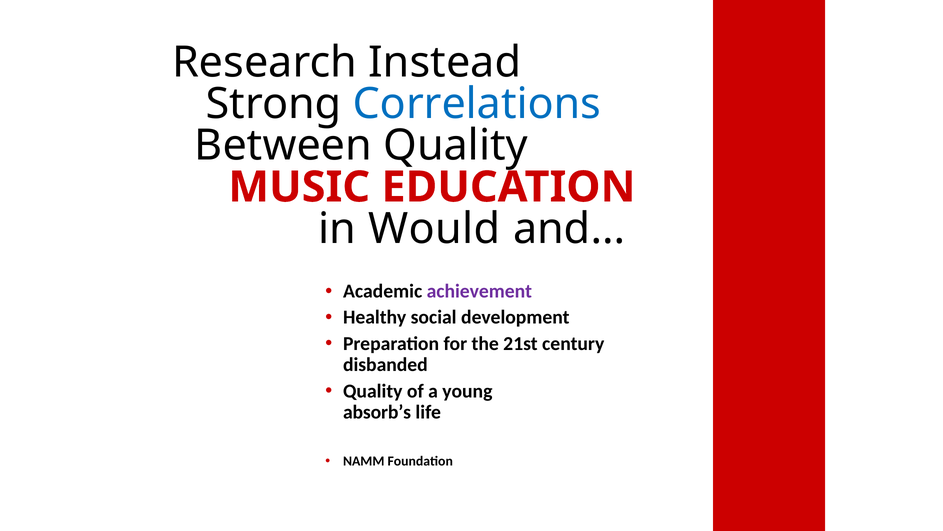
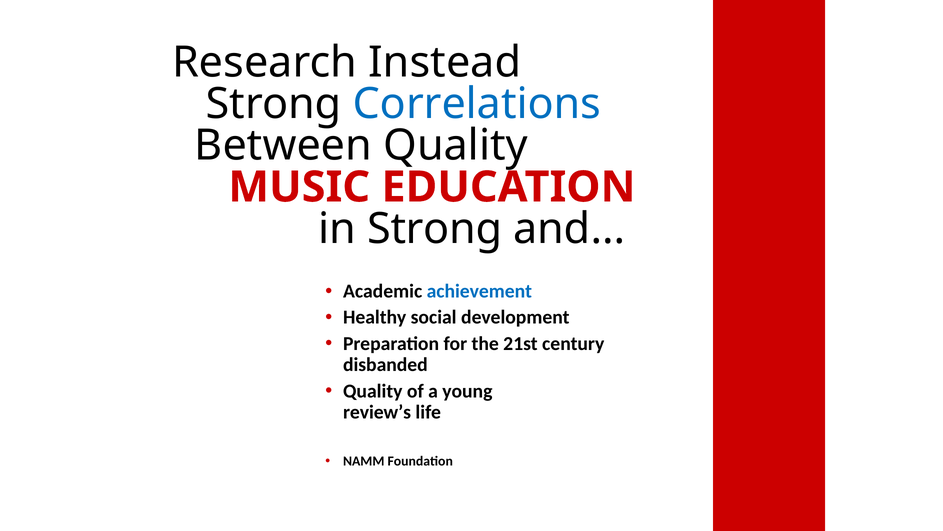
in Would: Would -> Strong
achievement colour: purple -> blue
absorb’s: absorb’s -> review’s
